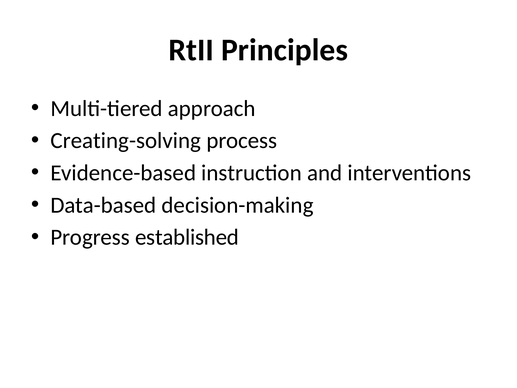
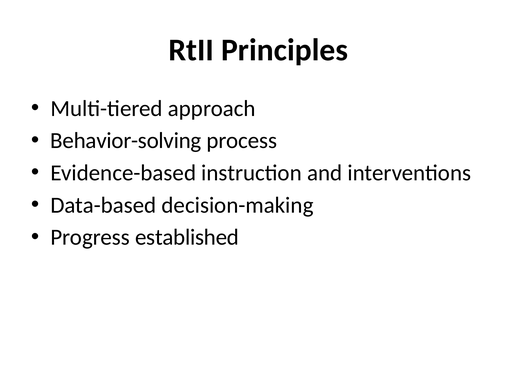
Creating-solving: Creating-solving -> Behavior-solving
